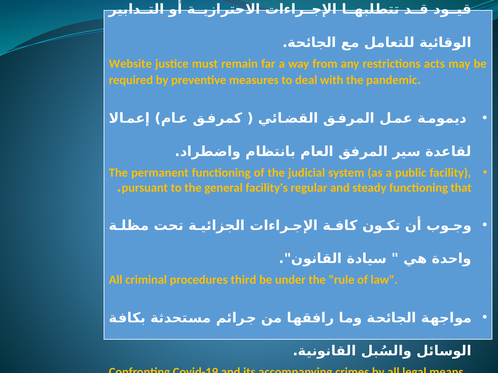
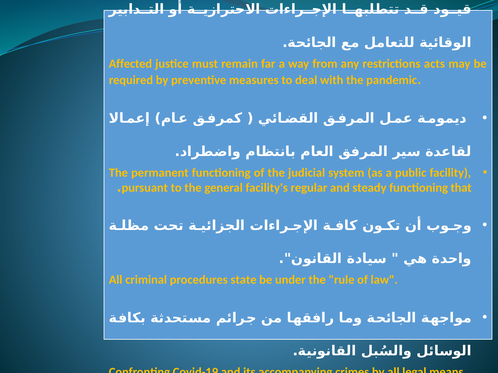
Website: Website -> Affected
third: third -> state
